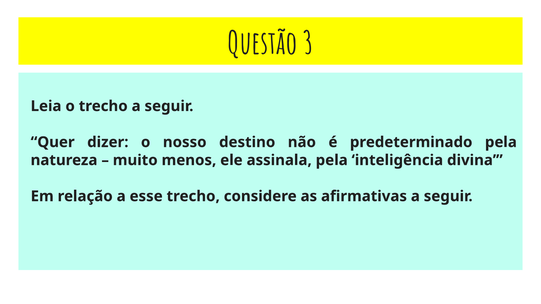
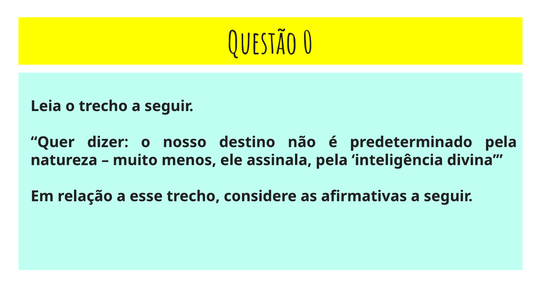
3: 3 -> 0
